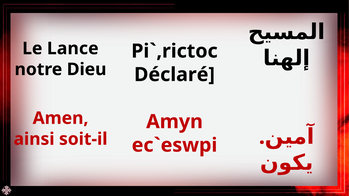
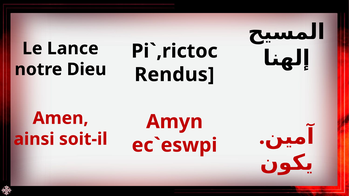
Déclaré: Déclaré -> Rendus
